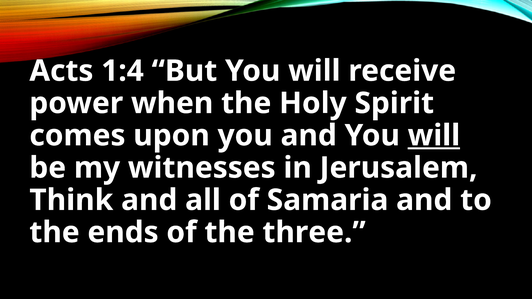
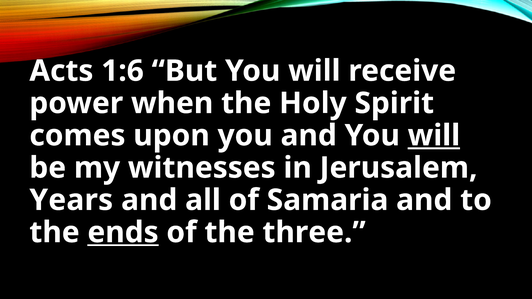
1:4: 1:4 -> 1:6
Think: Think -> Years
ends underline: none -> present
